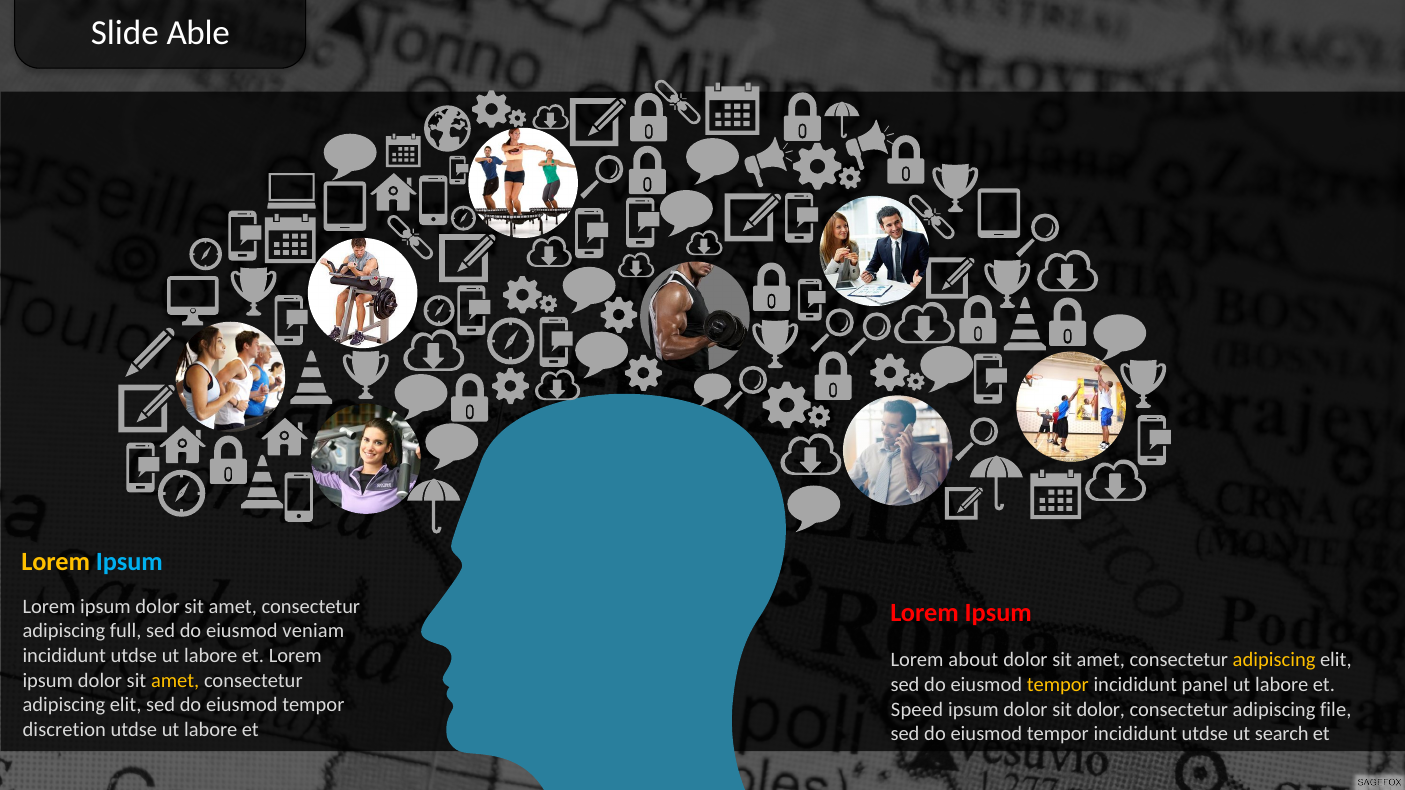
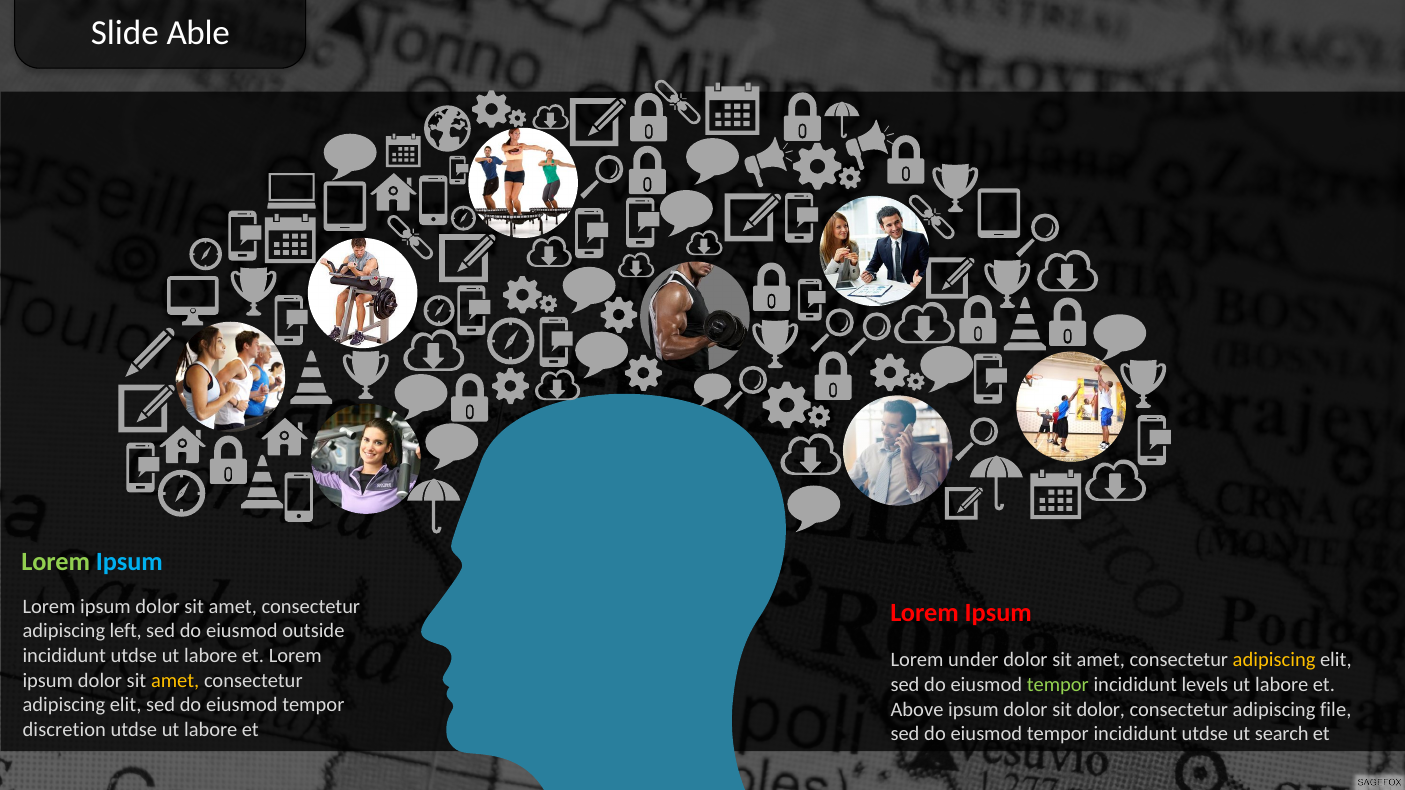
Lorem at (56, 563) colour: yellow -> light green
full: full -> left
veniam: veniam -> outside
about: about -> under
tempor at (1058, 685) colour: yellow -> light green
panel: panel -> levels
Speed: Speed -> Above
